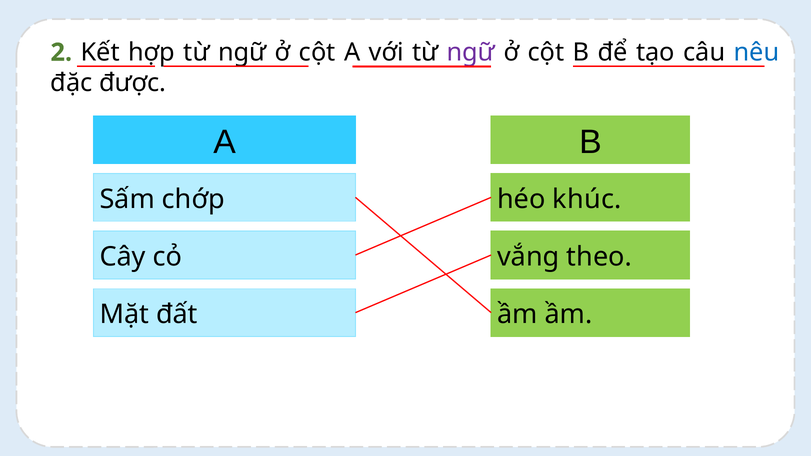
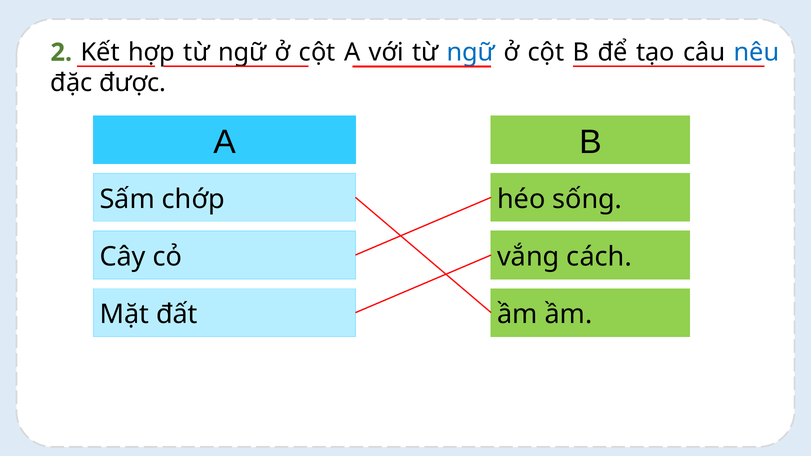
ngữ at (471, 52) colour: purple -> blue
khúc: khúc -> sống
theo: theo -> cách
